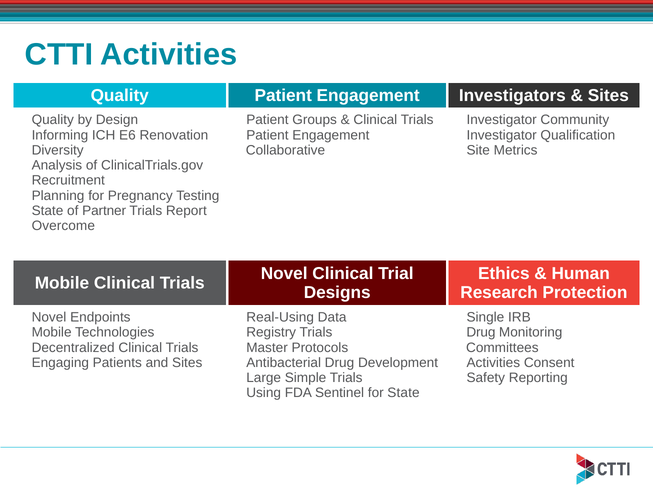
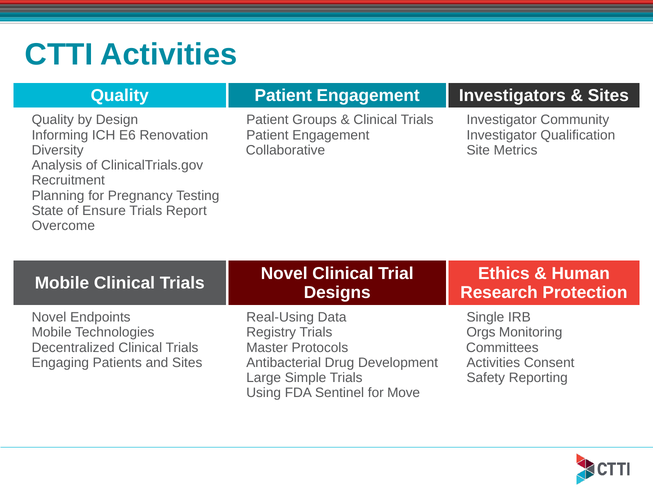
Partner: Partner -> Ensure
Drug at (481, 332): Drug -> Orgs
for State: State -> Move
